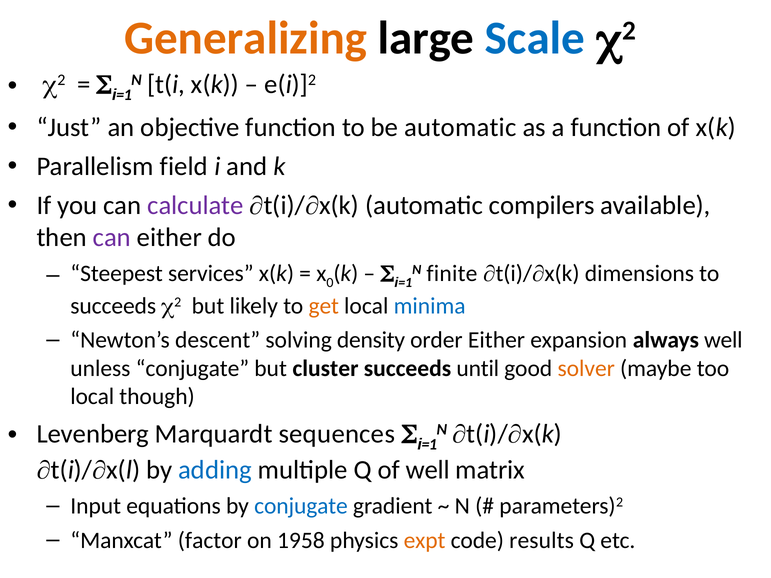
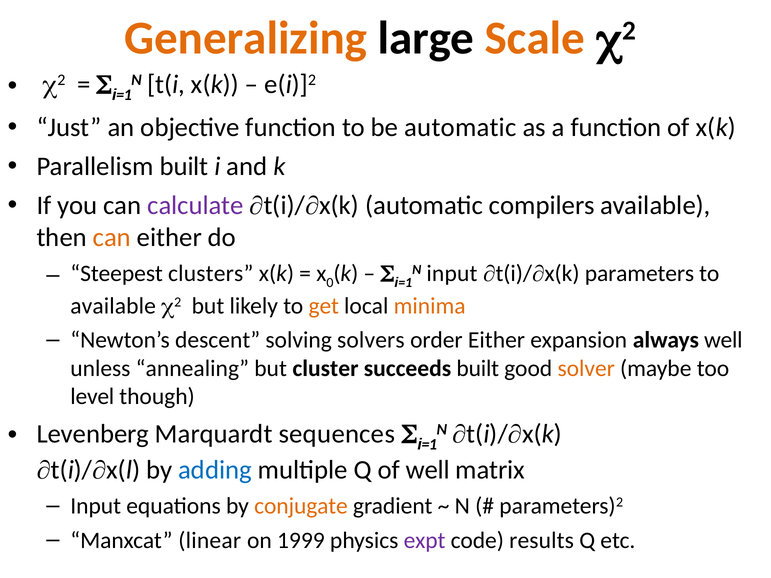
Scale colour: blue -> orange
Parallelism field: field -> built
can at (112, 238) colour: purple -> orange
services: services -> clusters
N finite: finite -> input
dimensions: dimensions -> parameters
succeeds at (113, 306): succeeds -> available
minima colour: blue -> orange
density: density -> solvers
unless conjugate: conjugate -> annealing
succeeds until: until -> built
local at (92, 397): local -> level
conjugate at (301, 506) colour: blue -> orange
factor: factor -> linear
1958: 1958 -> 1999
expt colour: orange -> purple
